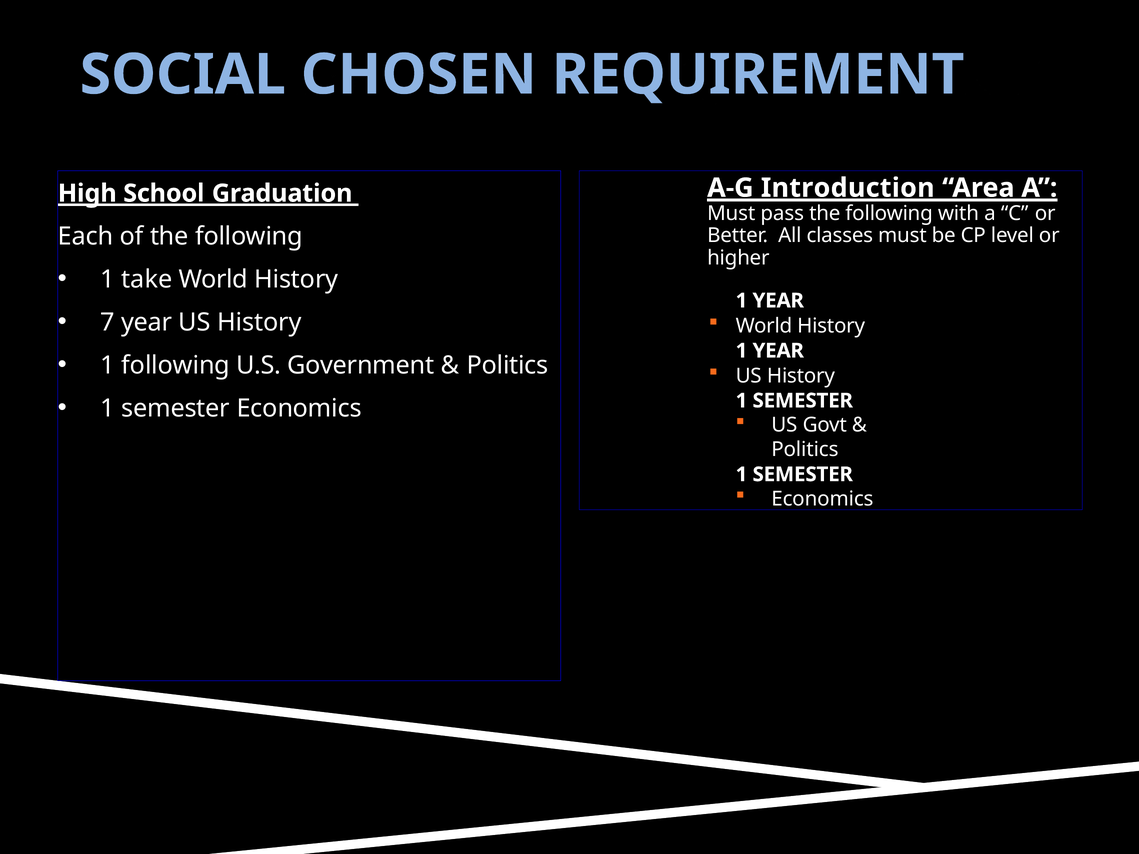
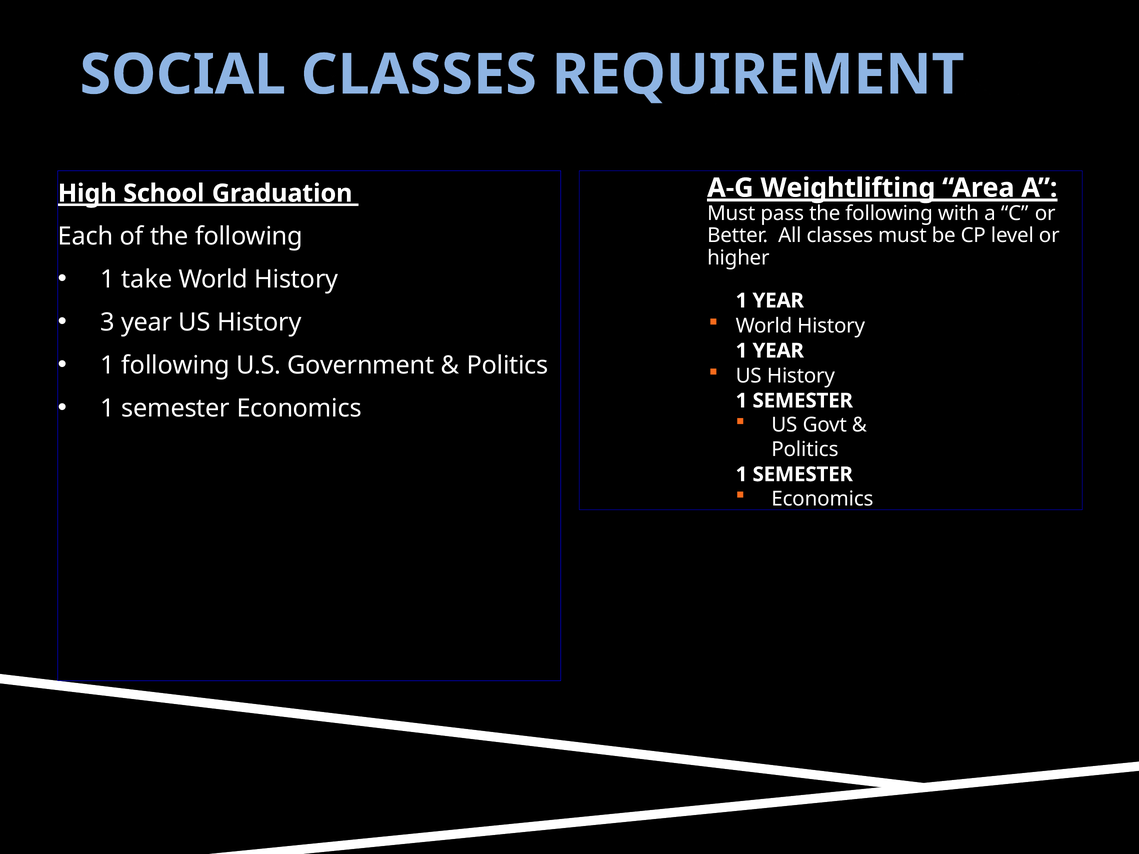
SOCIAL CHOSEN: CHOSEN -> CLASSES
Introduction: Introduction -> Weightlifting
7: 7 -> 3
